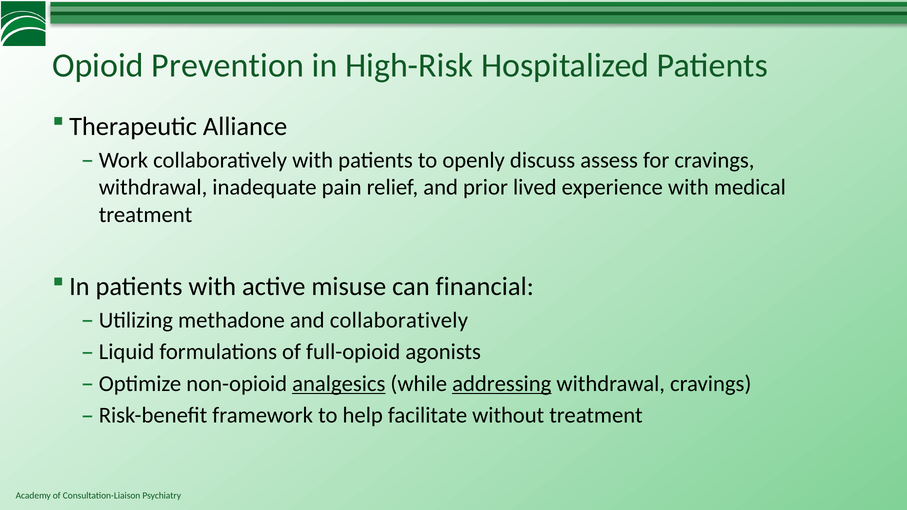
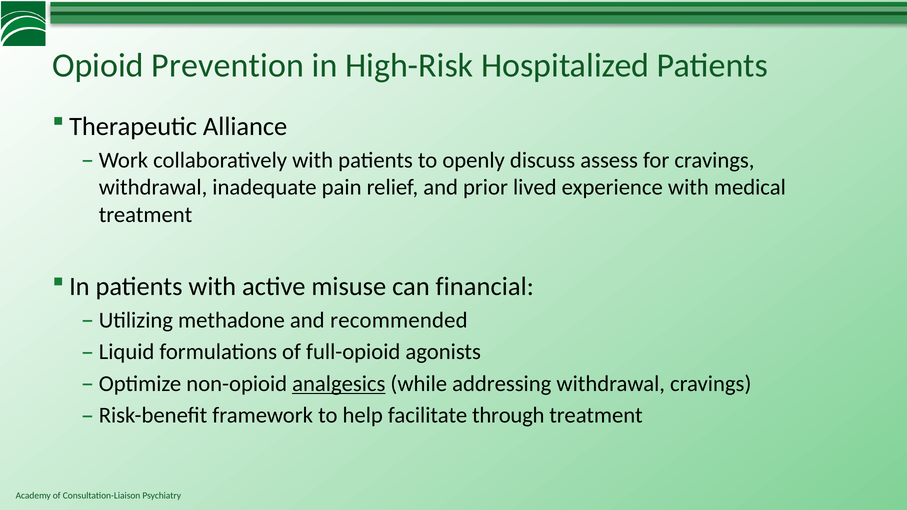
and collaboratively: collaboratively -> recommended
addressing underline: present -> none
without: without -> through
